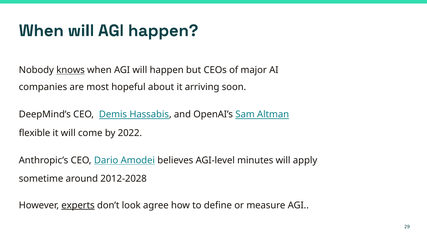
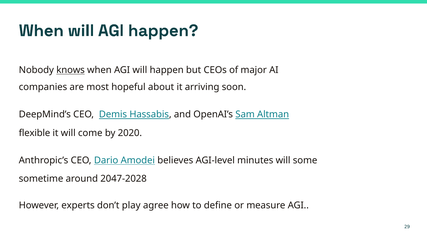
2022: 2022 -> 2020
apply: apply -> some
2012-2028: 2012-2028 -> 2047-2028
experts underline: present -> none
look: look -> play
